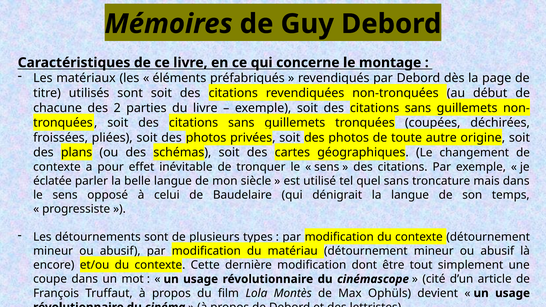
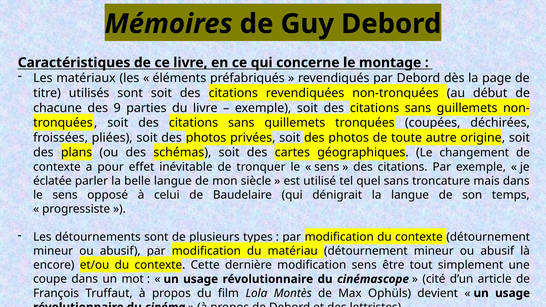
2: 2 -> 9
modification dont: dont -> sens
